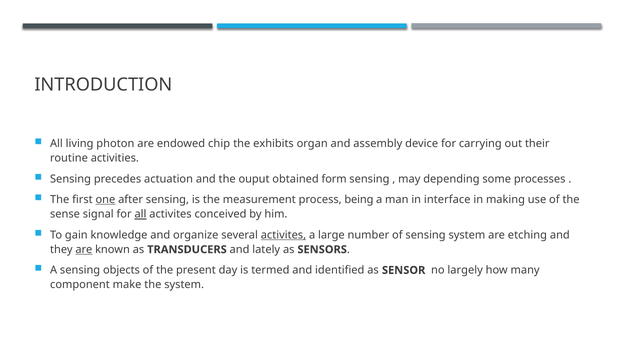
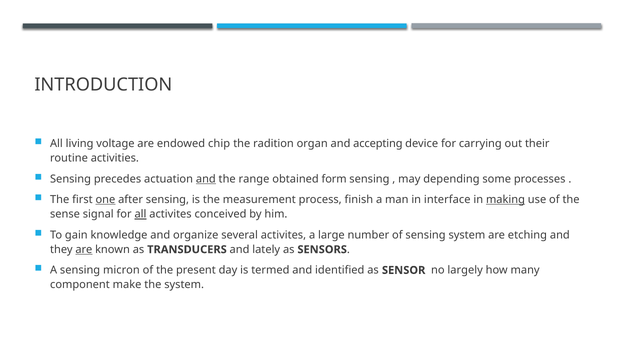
photon: photon -> voltage
exhibits: exhibits -> radition
assembly: assembly -> accepting
and at (206, 179) underline: none -> present
ouput: ouput -> range
being: being -> finish
making underline: none -> present
activites at (283, 235) underline: present -> none
objects: objects -> micron
